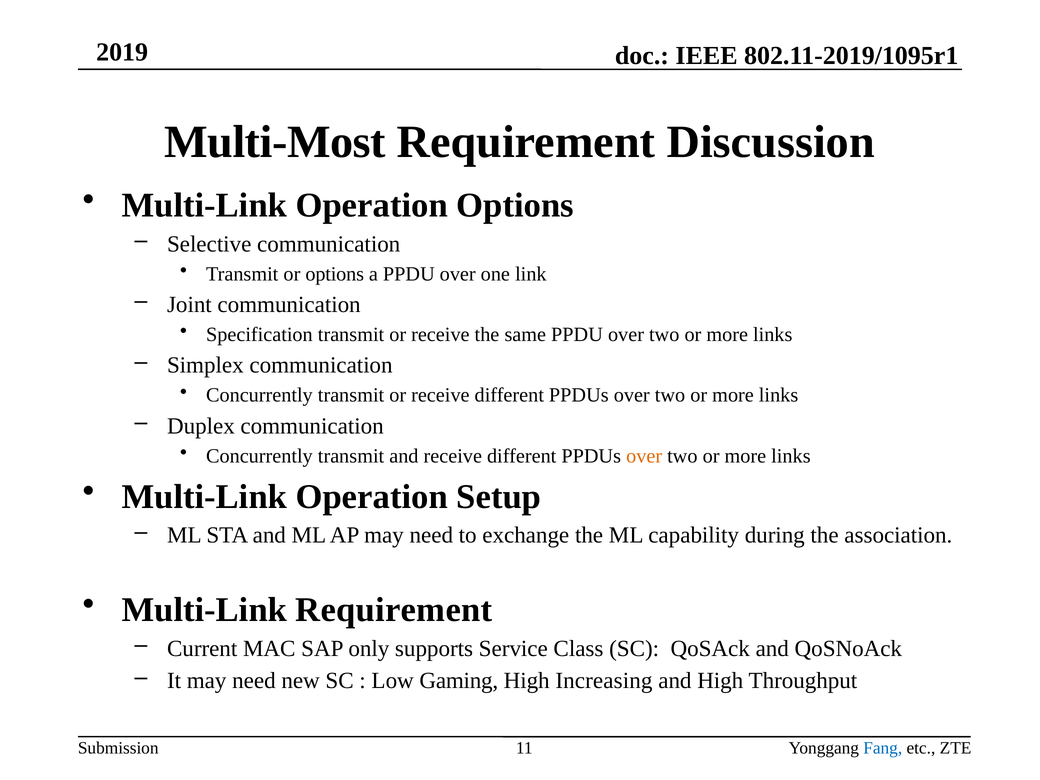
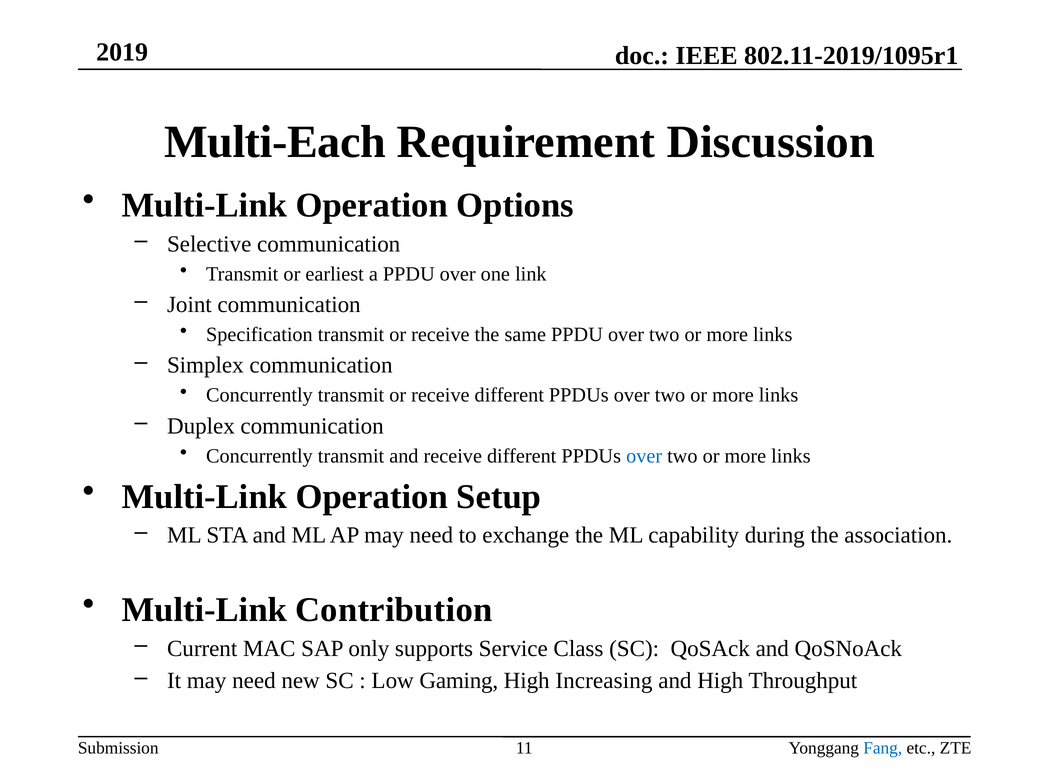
Multi-Most: Multi-Most -> Multi-Each
or options: options -> earliest
over at (644, 456) colour: orange -> blue
Multi-Link Requirement: Requirement -> Contribution
